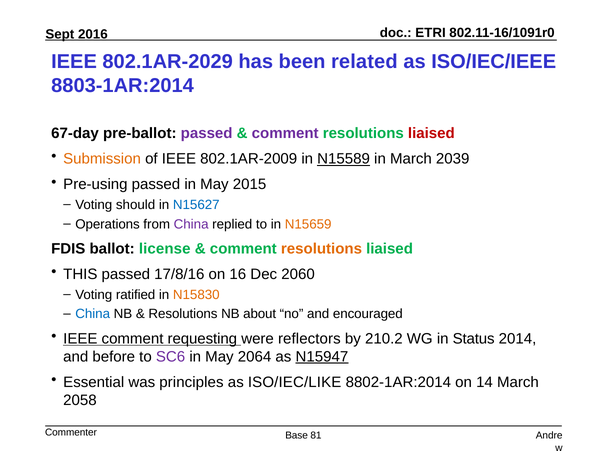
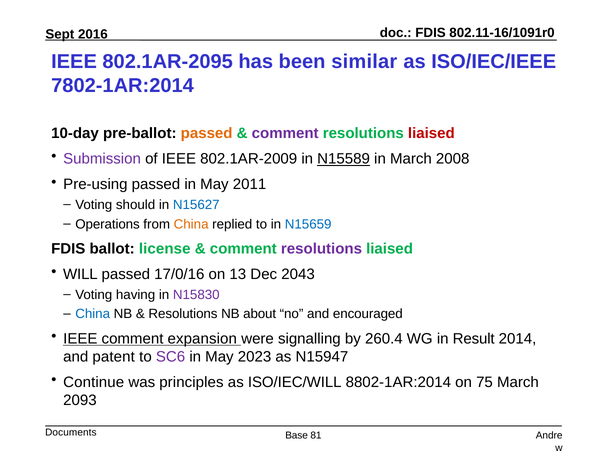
ETRI at (431, 33): ETRI -> FDIS
802.1AR-2029: 802.1AR-2029 -> 802.1AR-2095
related: related -> similar
8803-1AR:2014: 8803-1AR:2014 -> 7802-1AR:2014
67-day: 67-day -> 10-day
passed at (207, 134) colour: purple -> orange
Submission colour: orange -> purple
2039: 2039 -> 2008
2015: 2015 -> 2011
China at (191, 224) colour: purple -> orange
N15659 colour: orange -> blue
resolutions at (322, 249) colour: orange -> purple
THIS: THIS -> WILL
17/8/16: 17/8/16 -> 17/0/16
16: 16 -> 13
2060: 2060 -> 2043
ratified: ratified -> having
N15830 colour: orange -> purple
requesting: requesting -> expansion
reflectors: reflectors -> signalling
210.2: 210.2 -> 260.4
Status: Status -> Result
before: before -> patent
2064: 2064 -> 2023
N15947 underline: present -> none
Essential: Essential -> Continue
ISO/IEC/LIKE: ISO/IEC/LIKE -> ISO/IEC/WILL
14: 14 -> 75
2058: 2058 -> 2093
Commenter: Commenter -> Documents
